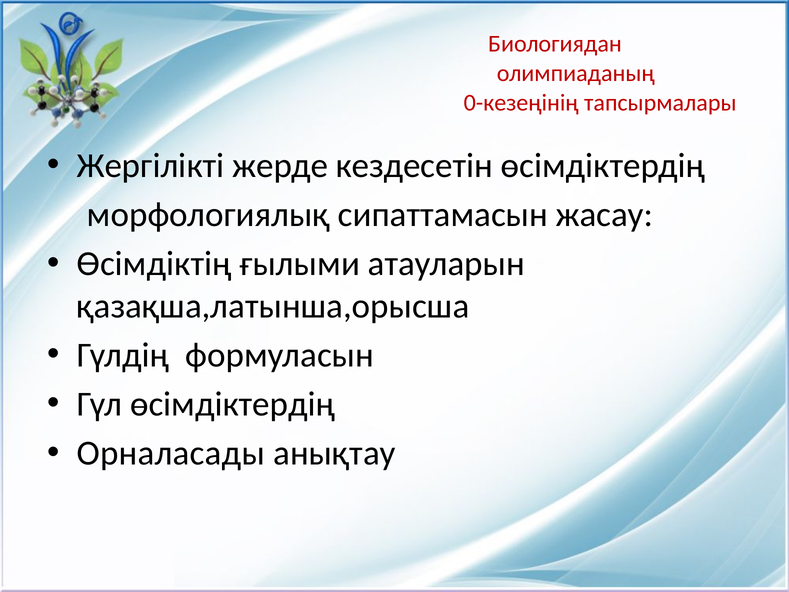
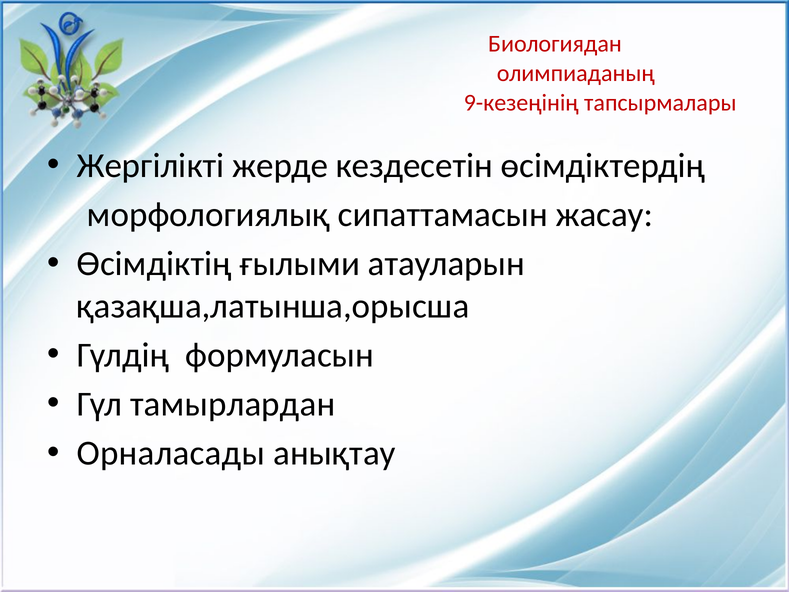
0-кезеңінің: 0-кезеңінің -> 9-кезеңінің
Гүл өсімдіктердің: өсімдіктердің -> тамырлардан
